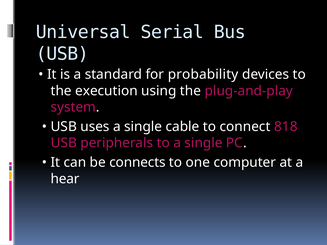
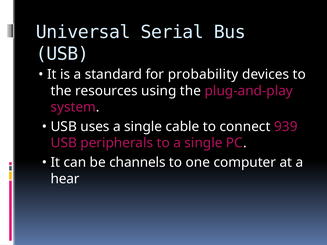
execution: execution -> resources
818: 818 -> 939
connects: connects -> channels
